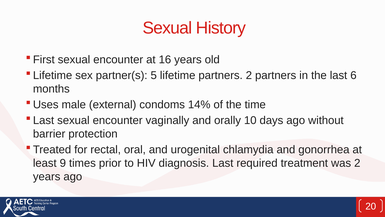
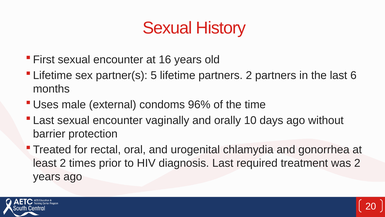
14%: 14% -> 96%
least 9: 9 -> 2
